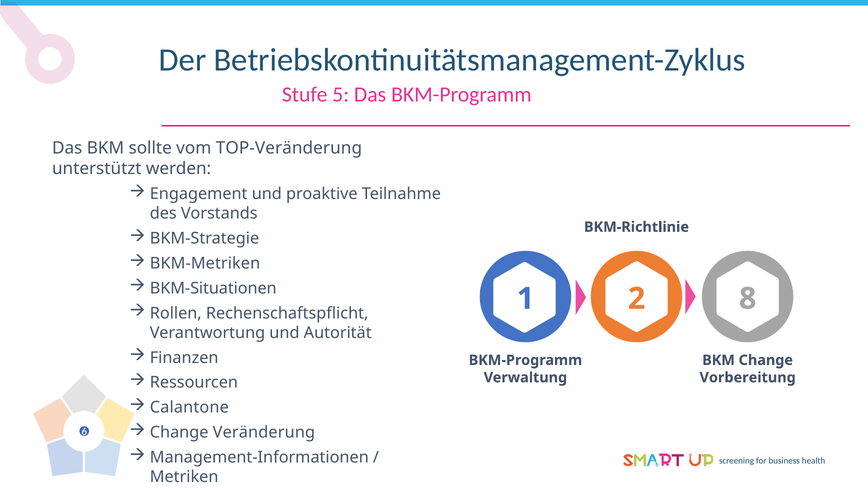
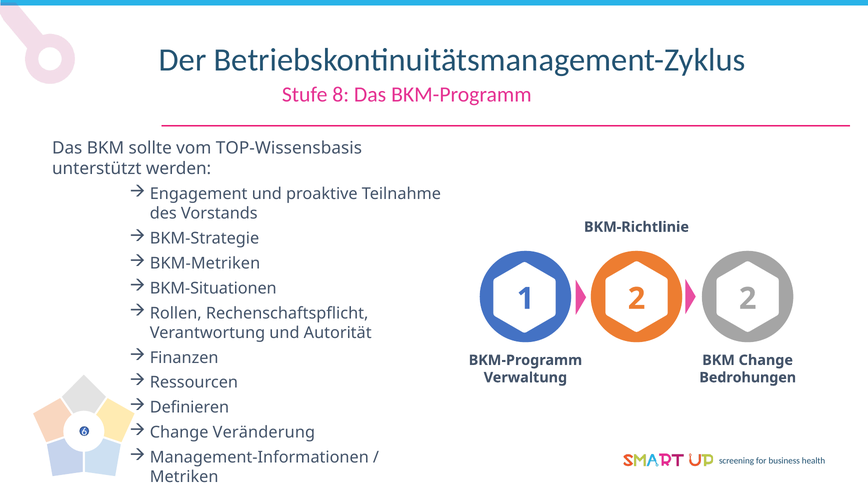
5: 5 -> 8
TOP-Veränderung: TOP-Veränderung -> TOP-Wissensbasis
2 8: 8 -> 2
Vorbereitung: Vorbereitung -> Bedrohungen
Calantone: Calantone -> Definieren
